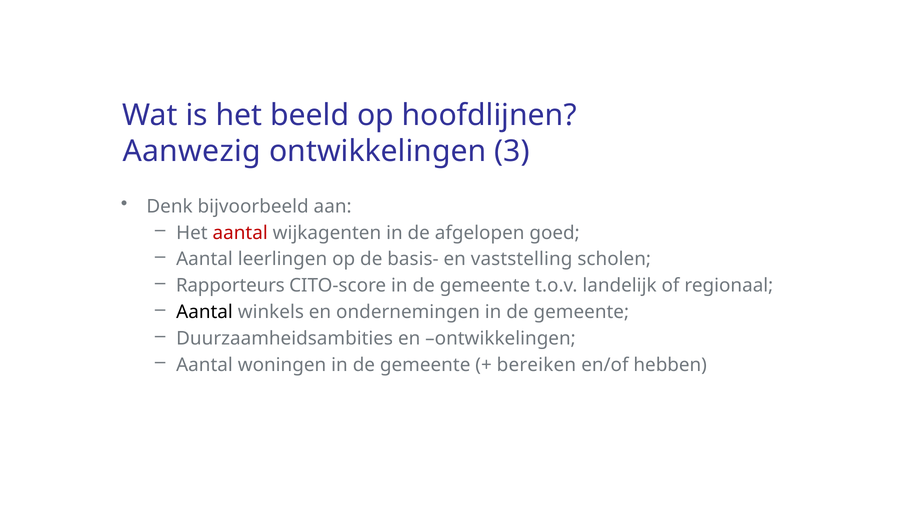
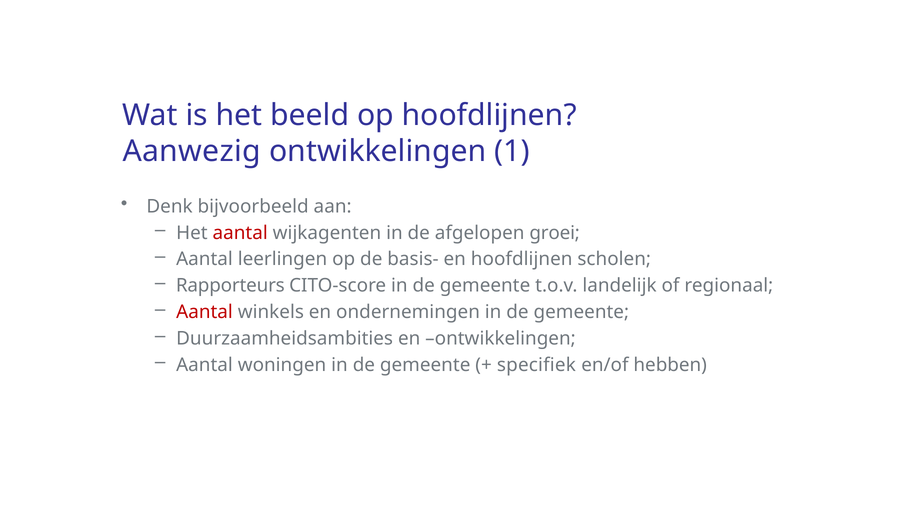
3: 3 -> 1
goed: goed -> groei
en vaststelling: vaststelling -> hoofdlijnen
Aantal at (205, 312) colour: black -> red
bereiken: bereiken -> specifiek
